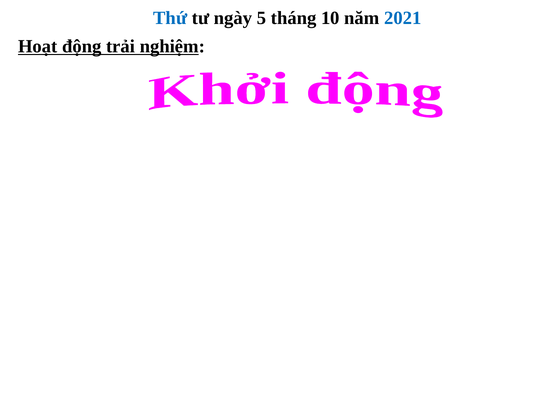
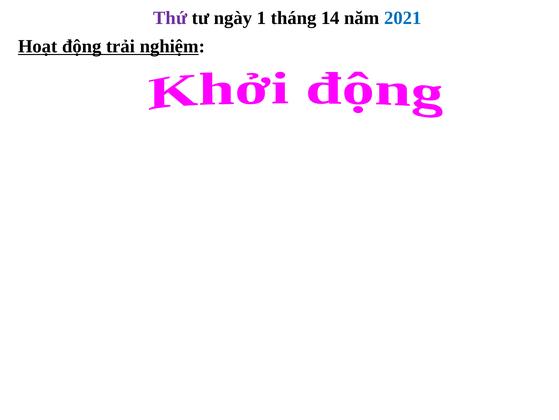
Thứ colour: blue -> purple
5: 5 -> 1
10: 10 -> 14
